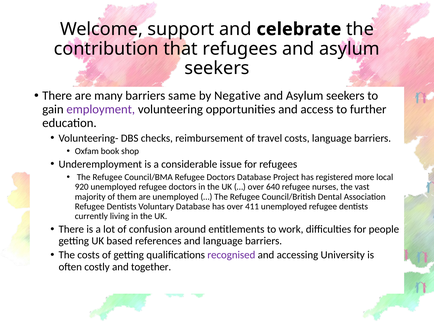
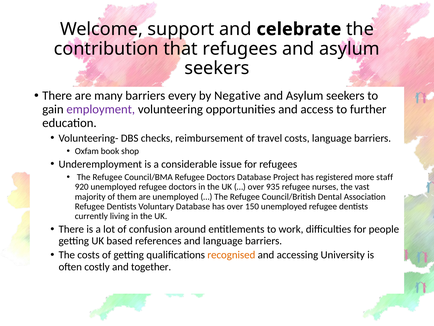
same: same -> every
local: local -> staff
640: 640 -> 935
411: 411 -> 150
recognised colour: purple -> orange
